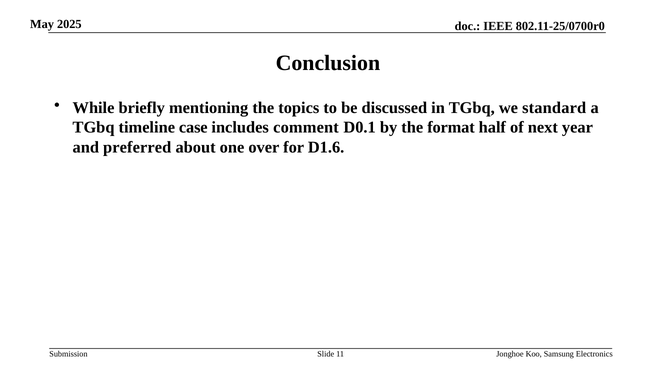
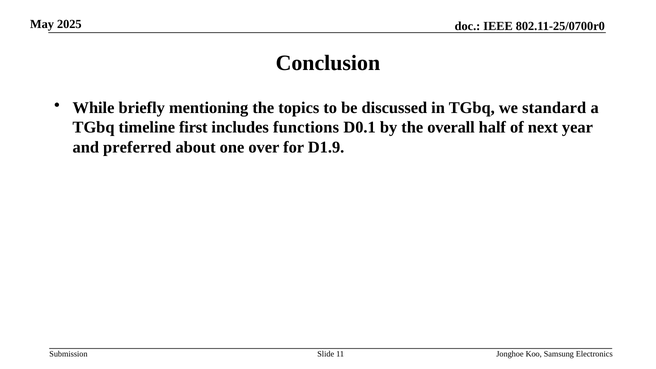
case: case -> first
comment: comment -> functions
format: format -> overall
D1.6: D1.6 -> D1.9
